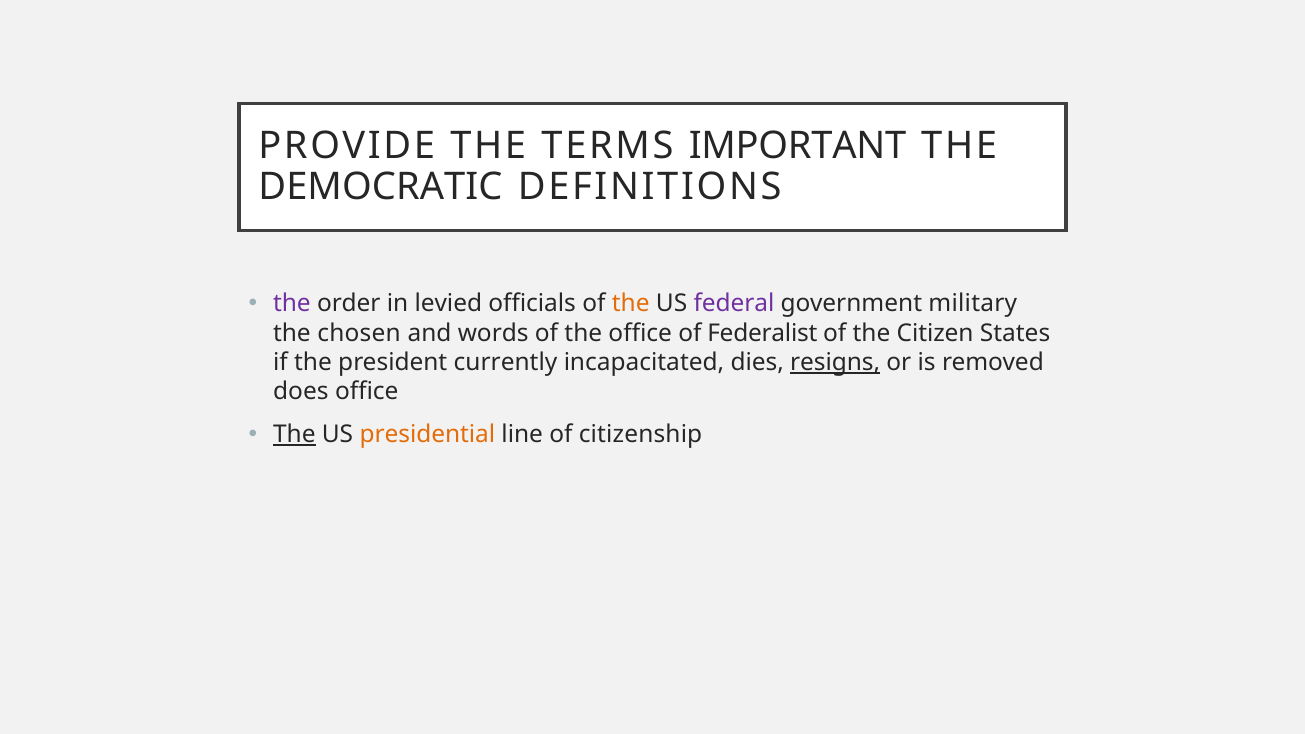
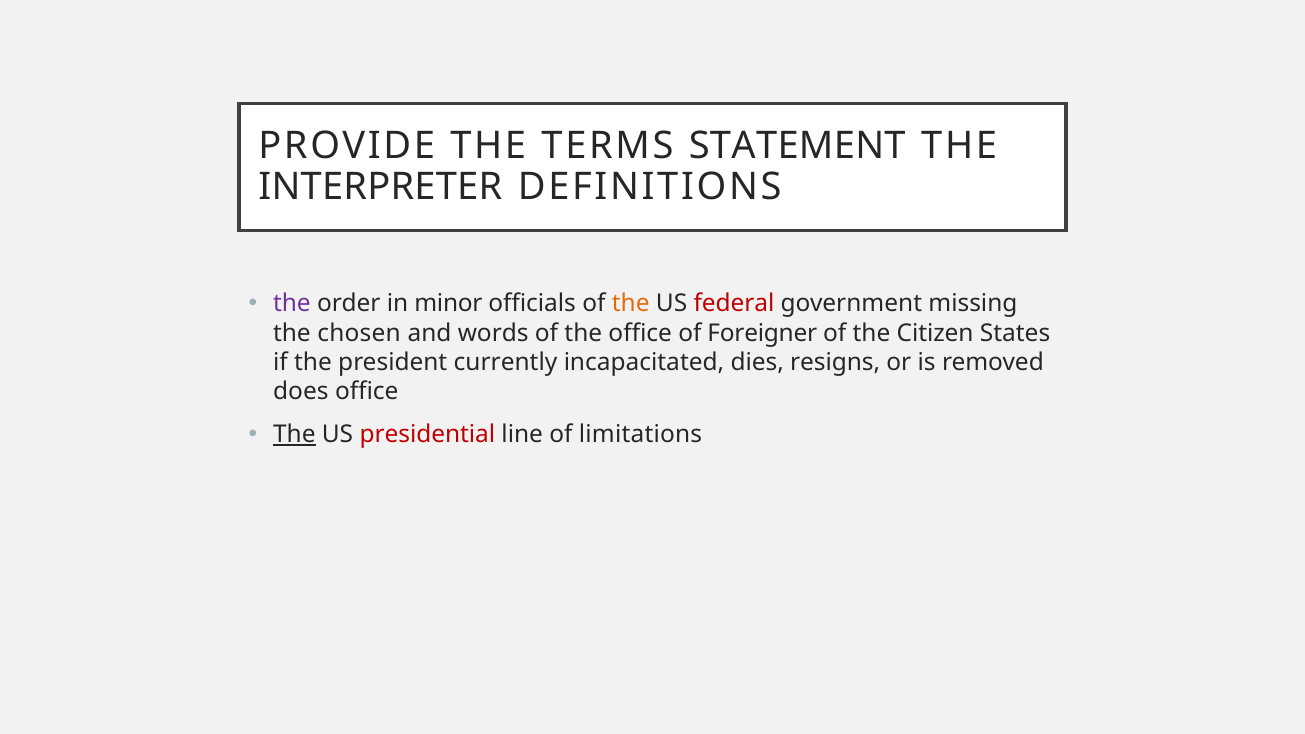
IMPORTANT: IMPORTANT -> STATEMENT
DEMOCRATIC: DEMOCRATIC -> INTERPRETER
levied: levied -> minor
federal colour: purple -> red
military: military -> missing
Federalist: Federalist -> Foreigner
resigns underline: present -> none
presidential colour: orange -> red
citizenship: citizenship -> limitations
